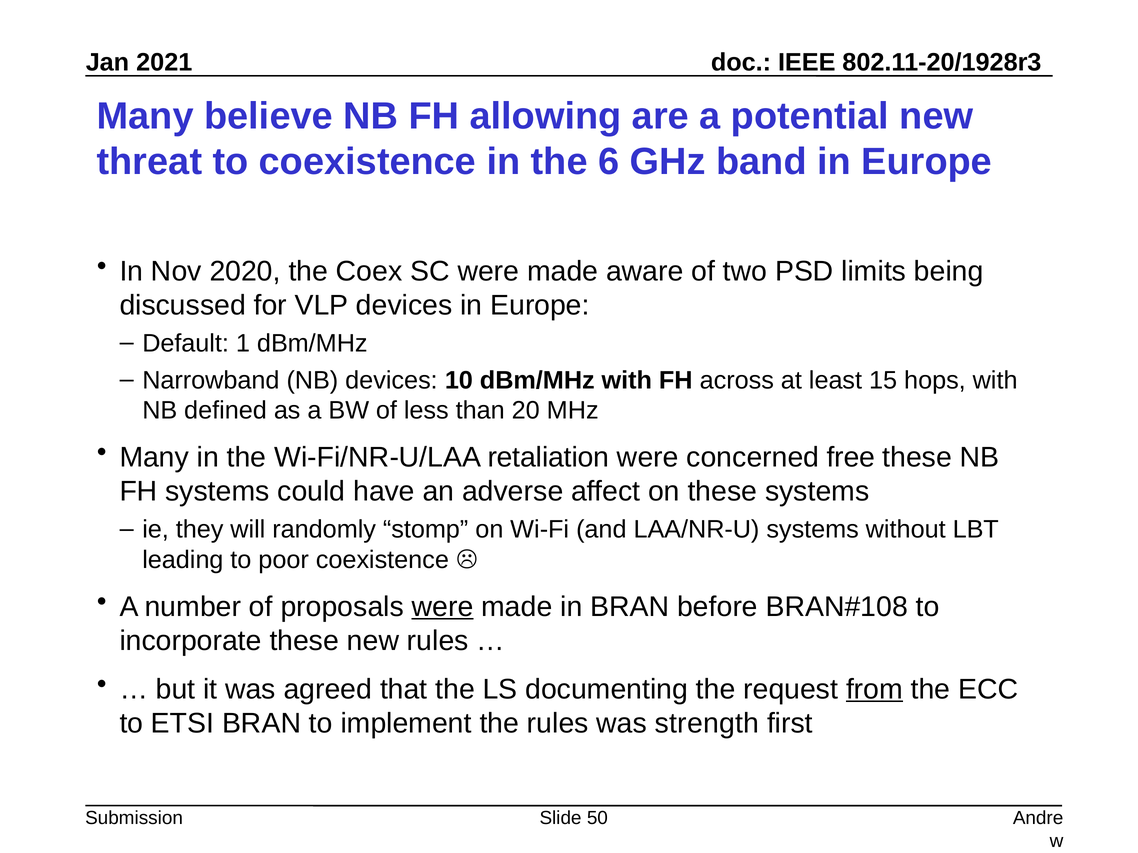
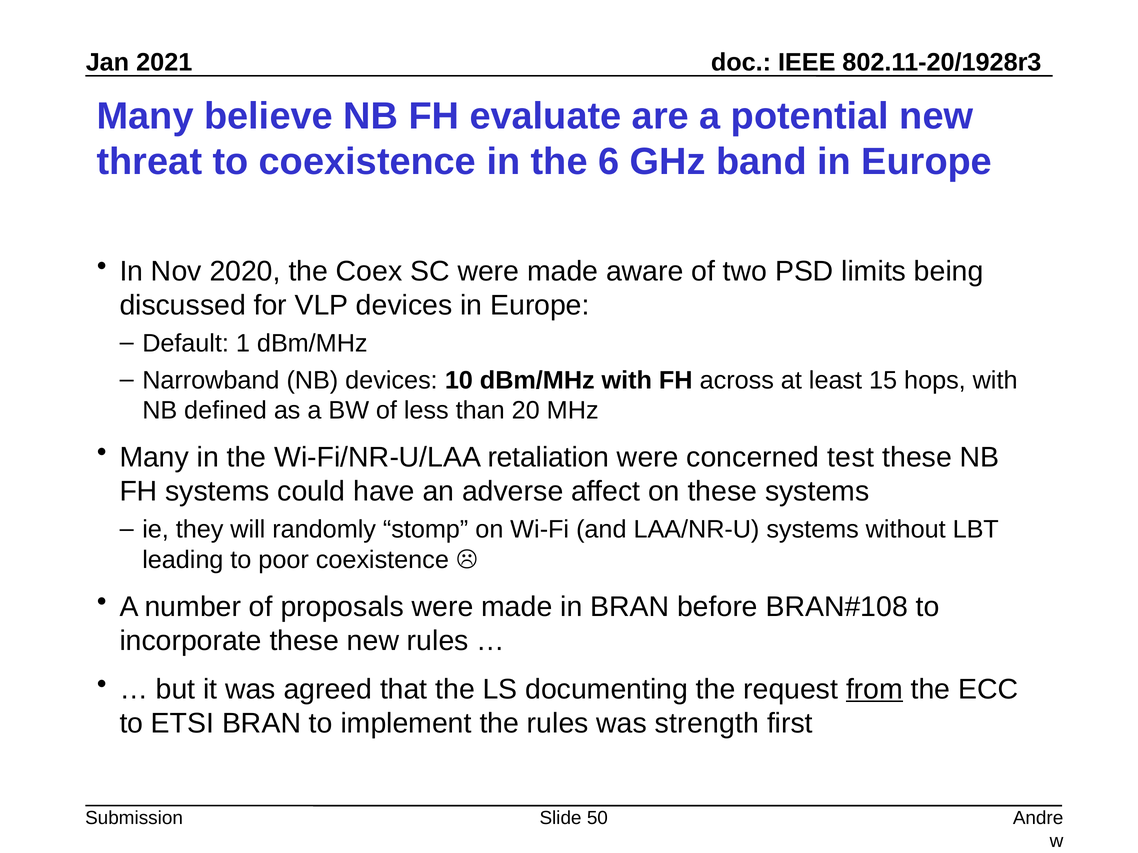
allowing: allowing -> evaluate
free: free -> test
were at (443, 607) underline: present -> none
